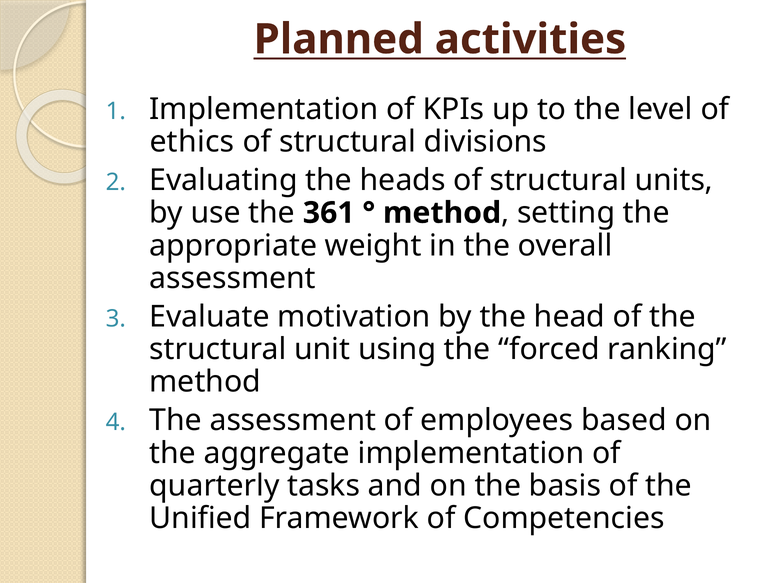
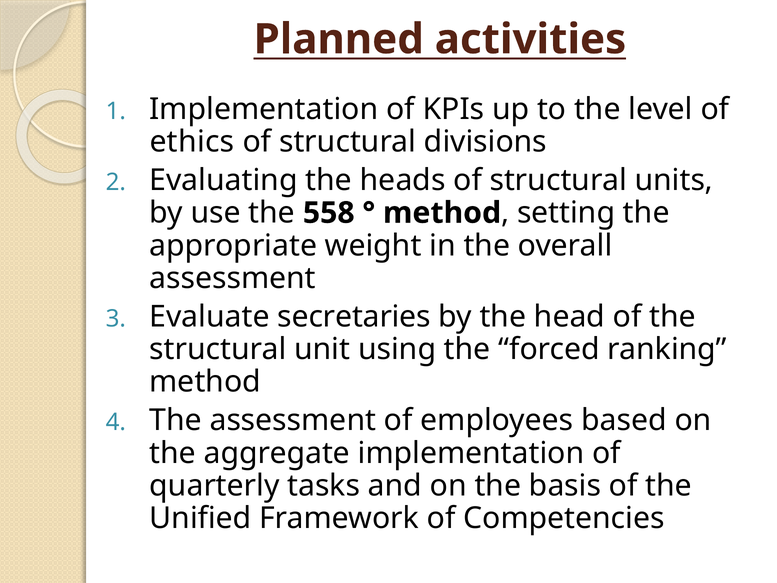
361: 361 -> 558
motivation: motivation -> secretaries
